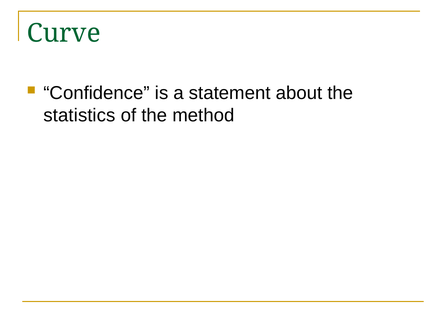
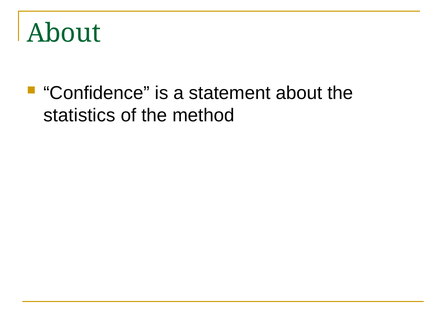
Curve at (64, 33): Curve -> About
